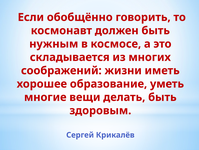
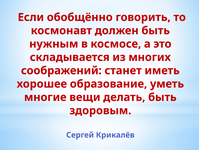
жизни: жизни -> станет
